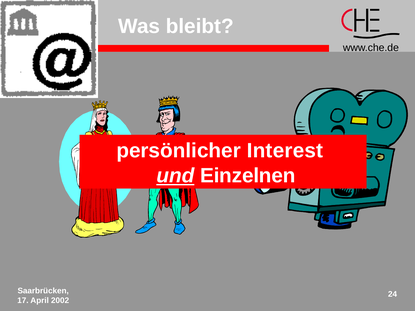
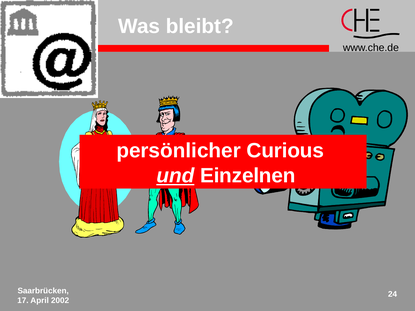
Interest: Interest -> Curious
